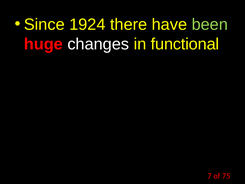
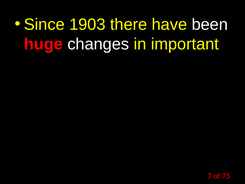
1924: 1924 -> 1903
been colour: light green -> white
functional: functional -> important
